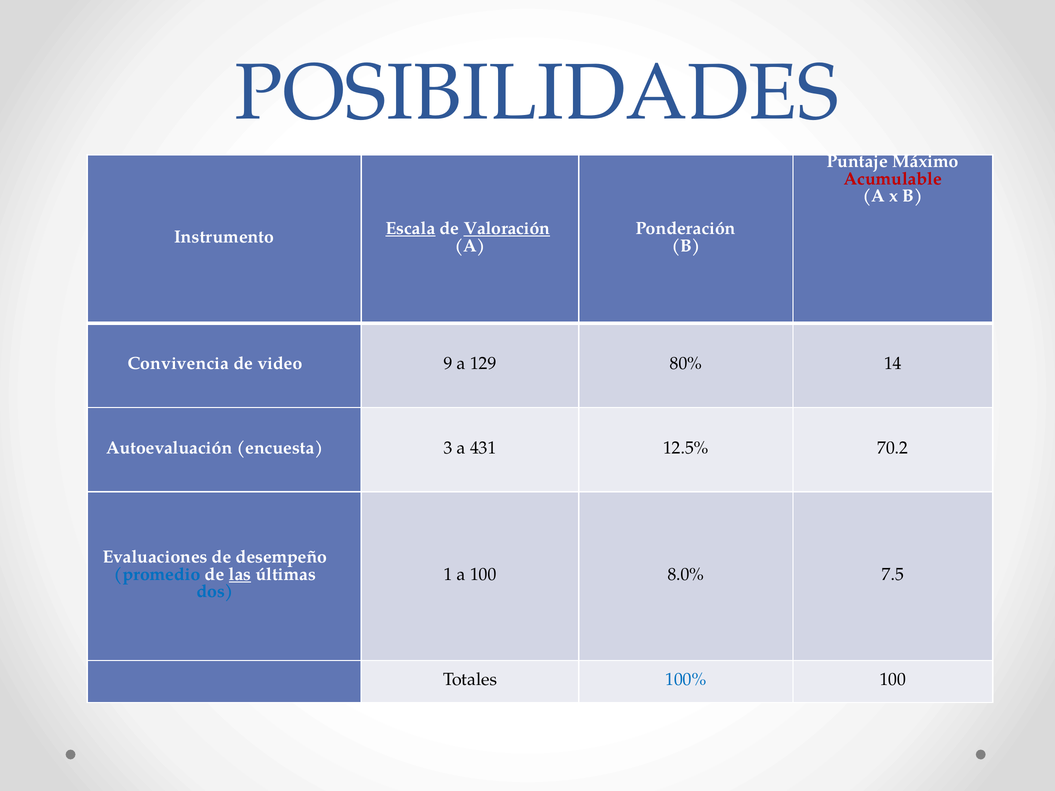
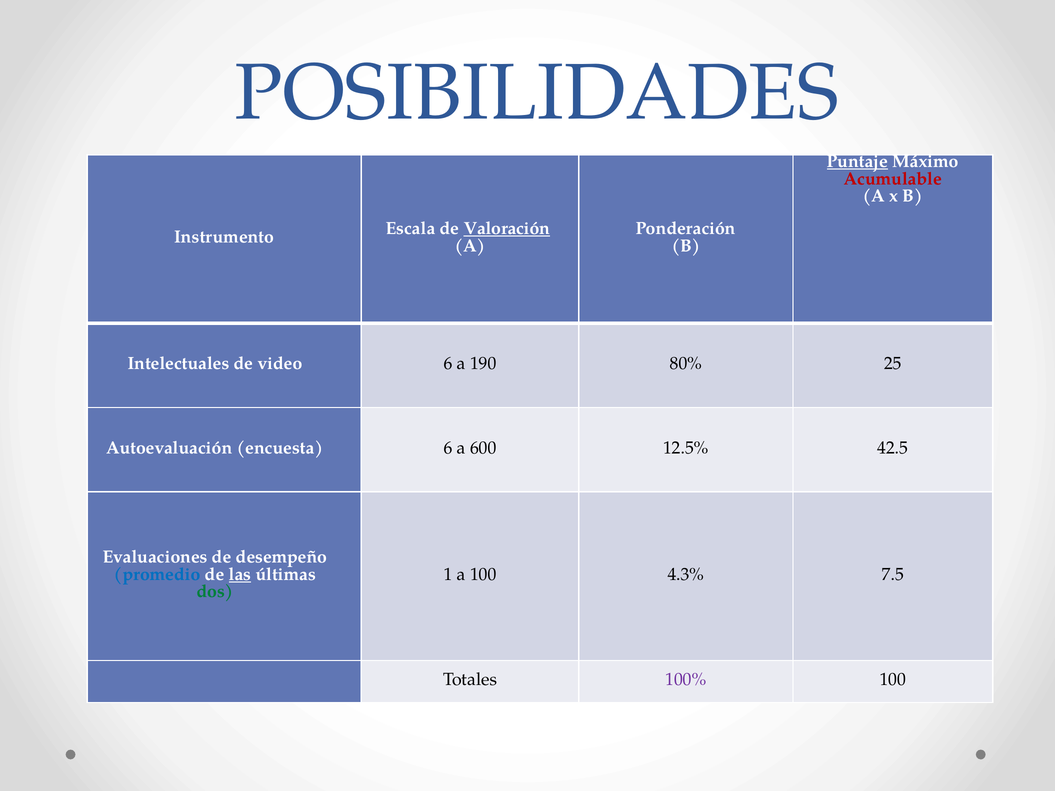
Puntaje underline: none -> present
Escala underline: present -> none
Convivencia: Convivencia -> Intelectuales
video 9: 9 -> 6
129: 129 -> 190
14: 14 -> 25
encuesta 3: 3 -> 6
431: 431 -> 600
70.2: 70.2 -> 42.5
8.0%: 8.0% -> 4.3%
dos colour: blue -> green
100% colour: blue -> purple
